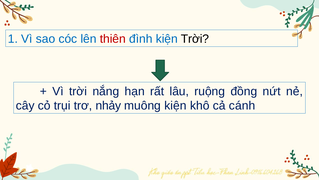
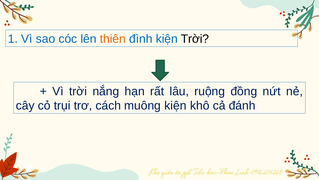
thiên colour: red -> orange
nhảy: nhảy -> cách
cánh: cánh -> đánh
